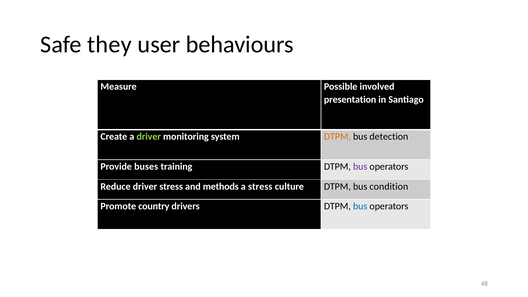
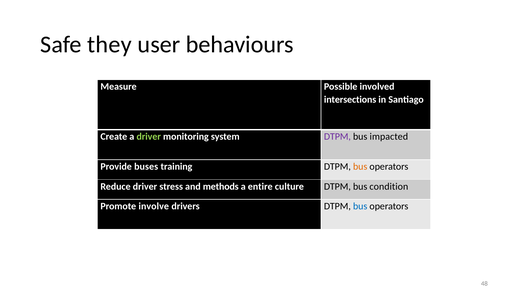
presentation: presentation -> intersections
DTPM at (337, 137) colour: orange -> purple
detection: detection -> impacted
bus at (360, 167) colour: purple -> orange
a stress: stress -> entire
country: country -> involve
